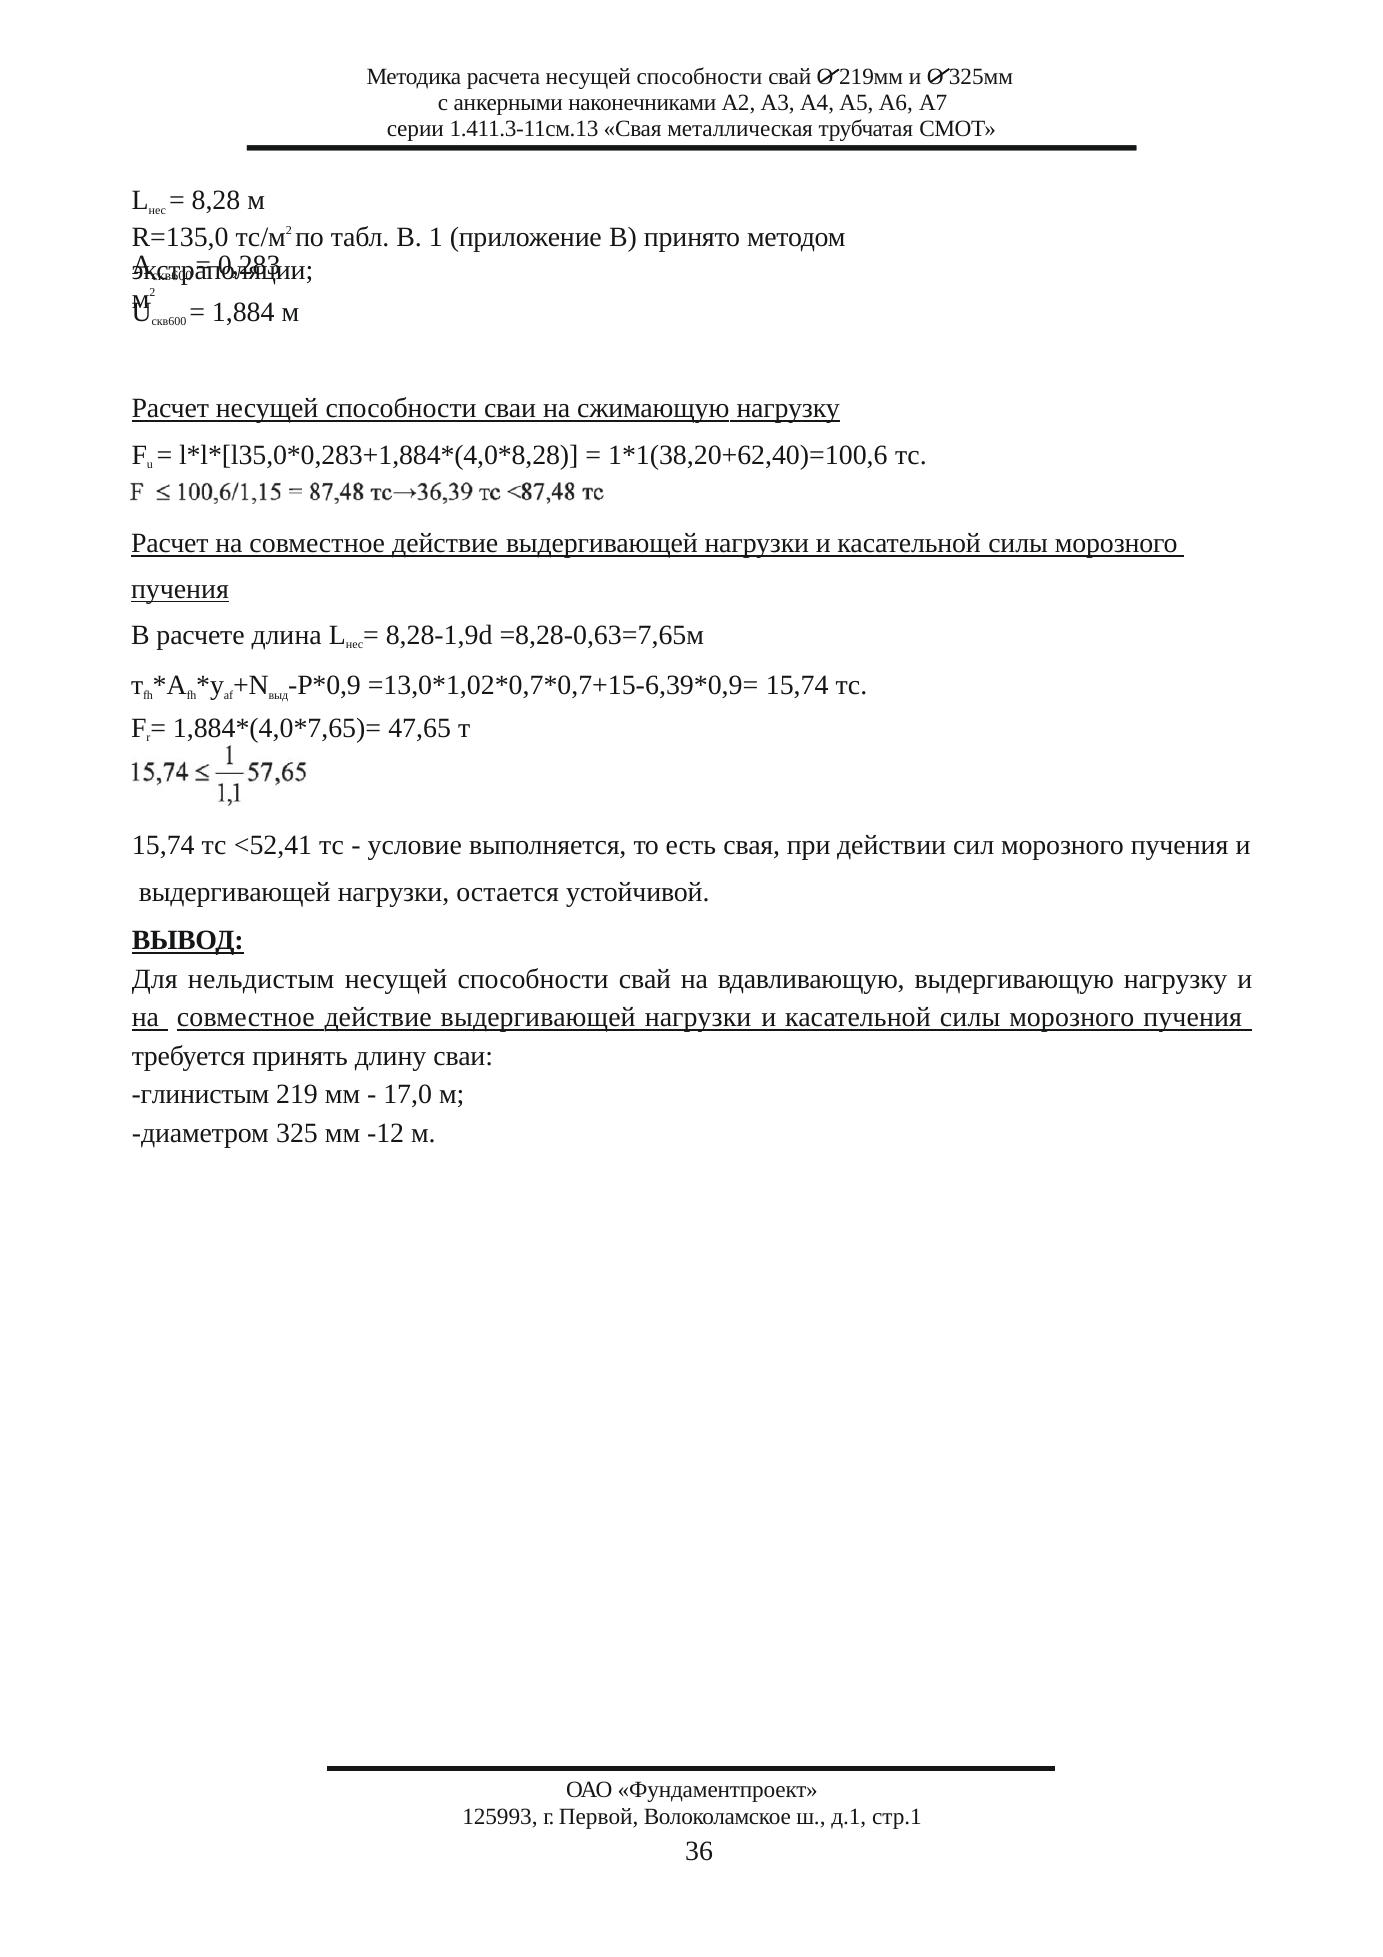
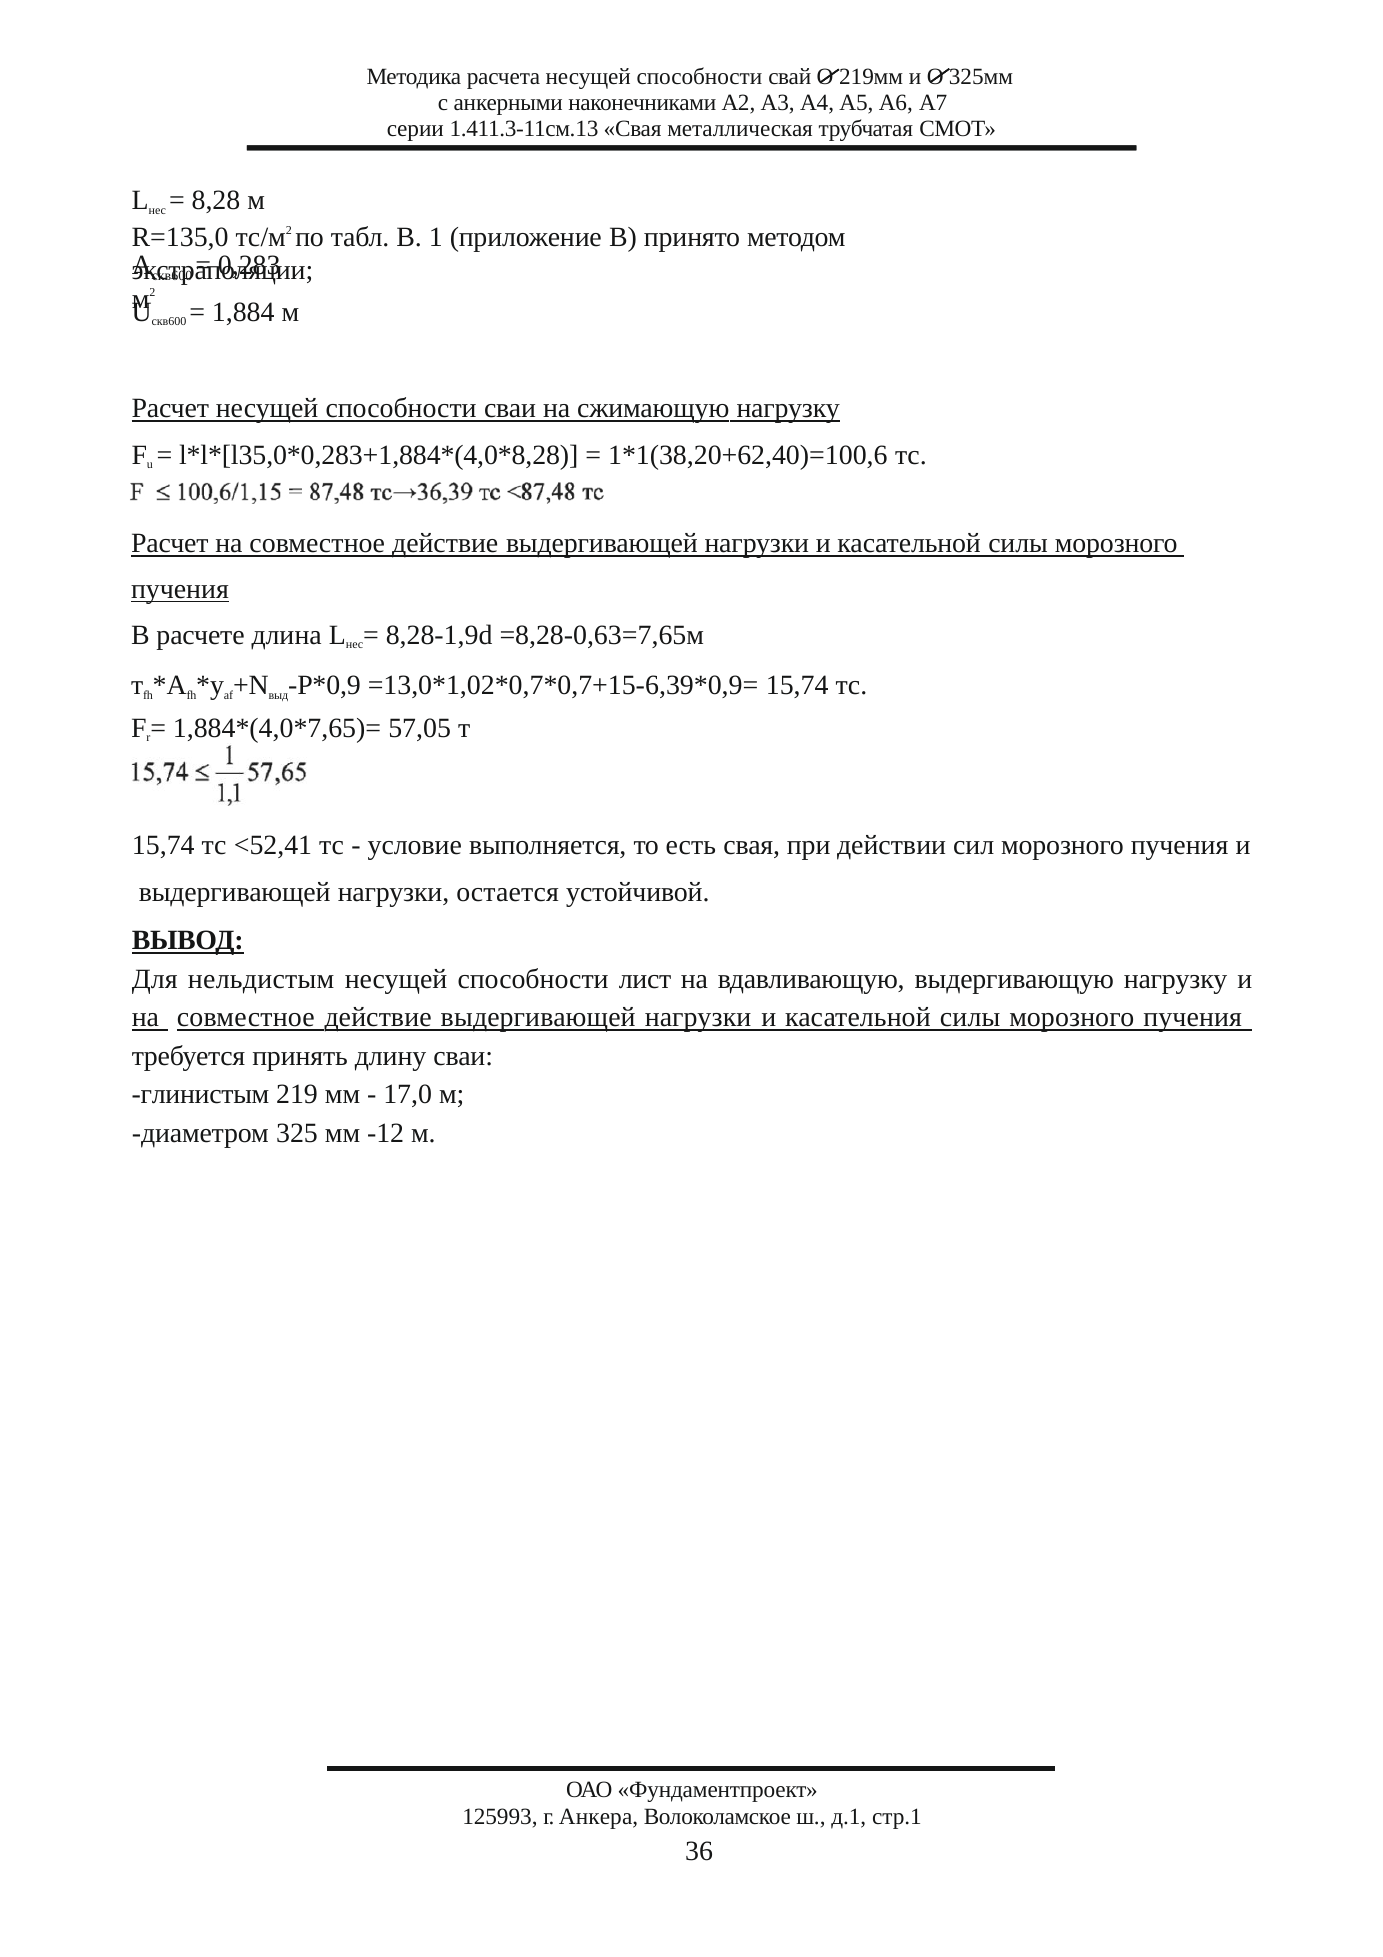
47,65: 47,65 -> 57,05
свай at (645, 979): свай -> лист
Первой: Первой -> Анкера
